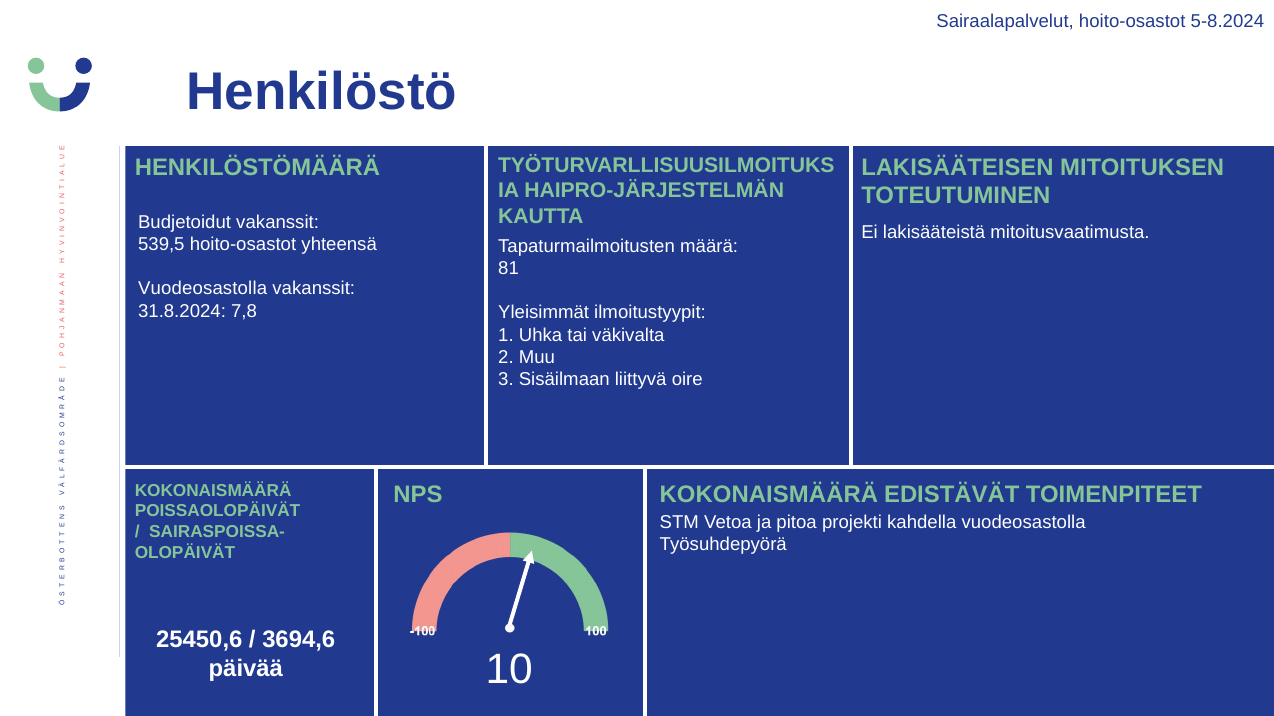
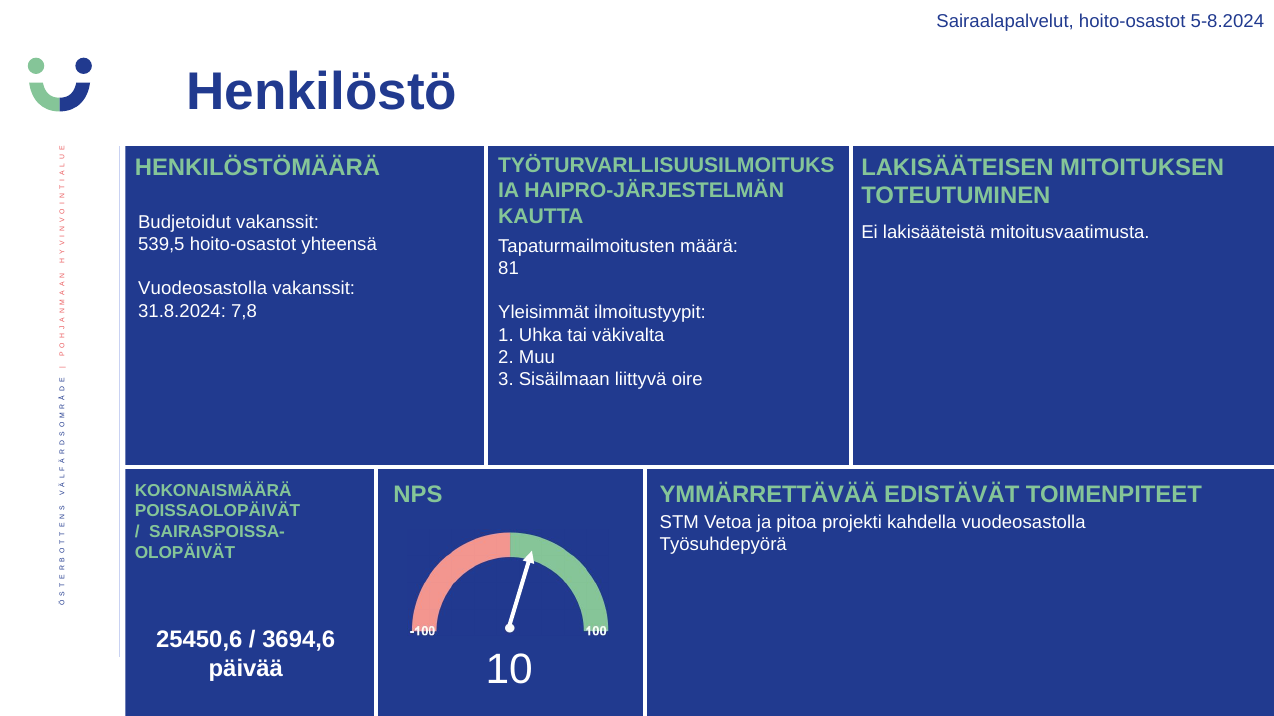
KOKONAISMÄÄRÄ at (769, 495): KOKONAISMÄÄRÄ -> YMMÄRRETTÄVÄÄ
